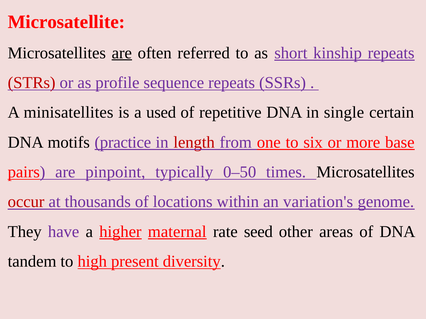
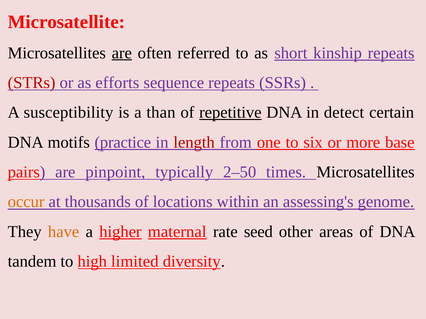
profile: profile -> efforts
minisatellites: minisatellites -> susceptibility
used: used -> than
repetitive underline: none -> present
single: single -> detect
0–50: 0–50 -> 2–50
occur colour: red -> orange
variation's: variation's -> assessing's
have colour: purple -> orange
present: present -> limited
